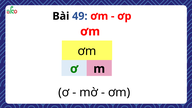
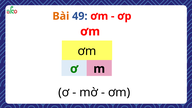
Bài colour: black -> orange
